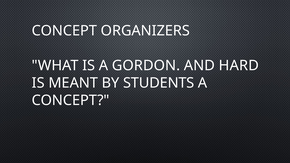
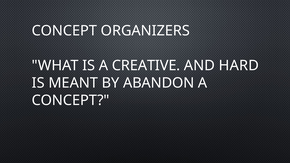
GORDON: GORDON -> CREATIVE
STUDENTS: STUDENTS -> ABANDON
